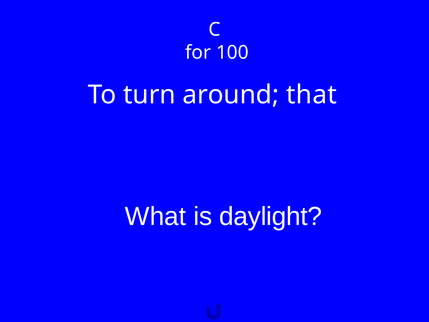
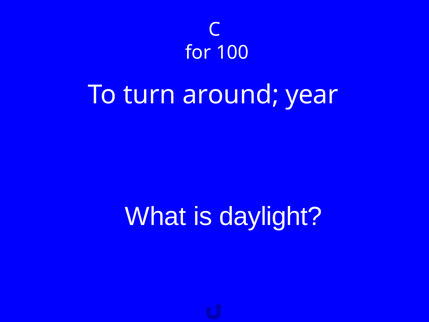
that: that -> year
